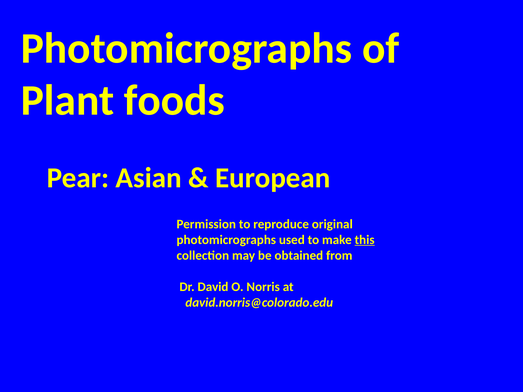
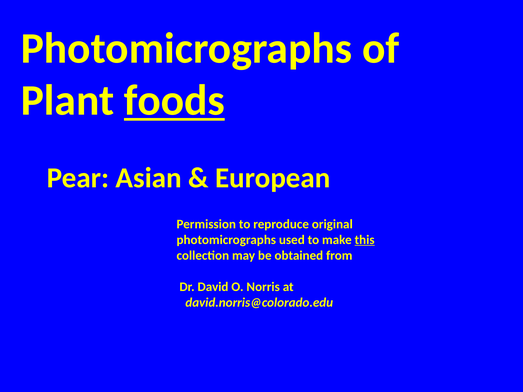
foods underline: none -> present
